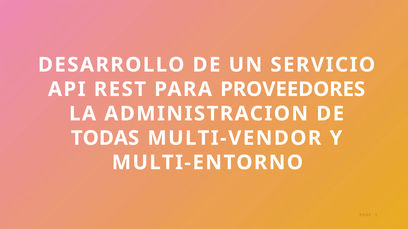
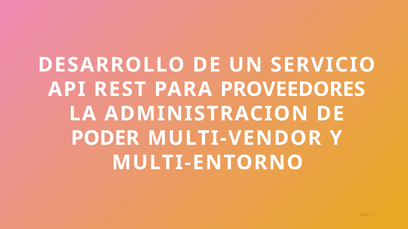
TODAS: TODAS -> PODER
